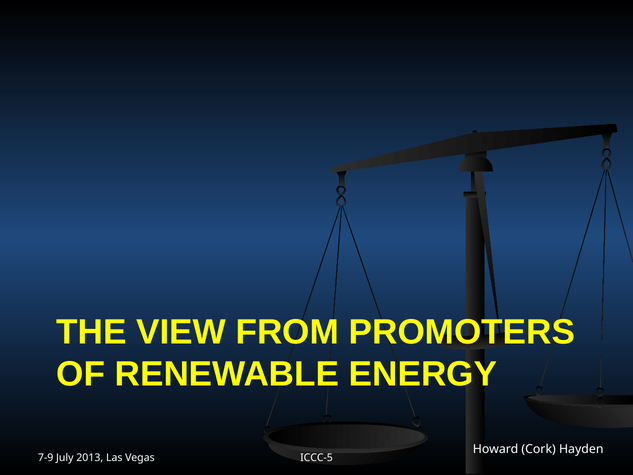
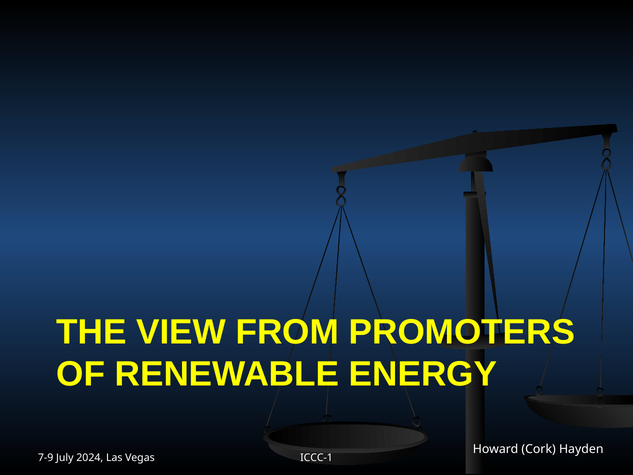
2013: 2013 -> 2024
ICCC-5: ICCC-5 -> ICCC-1
